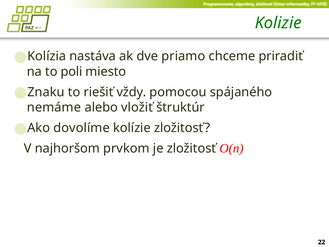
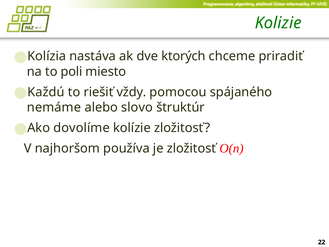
priamo: priamo -> ktorých
Znaku: Znaku -> Každú
vložiť: vložiť -> slovo
prvkom: prvkom -> používa
